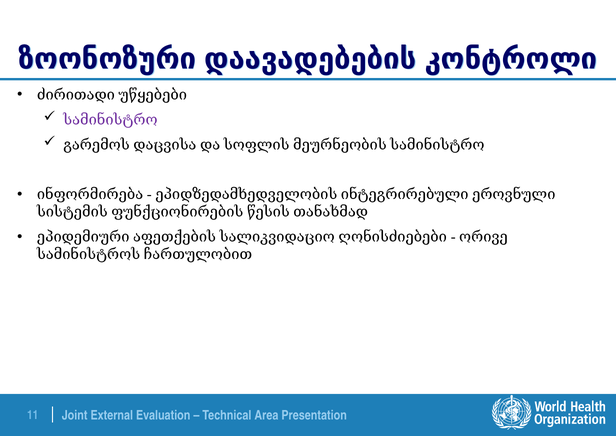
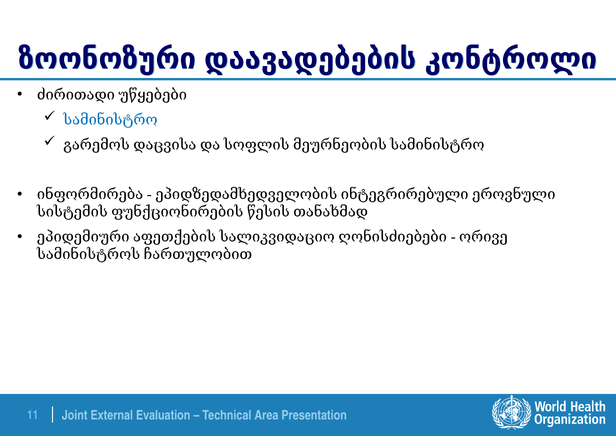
სამინისტრო colour: purple -> blue
